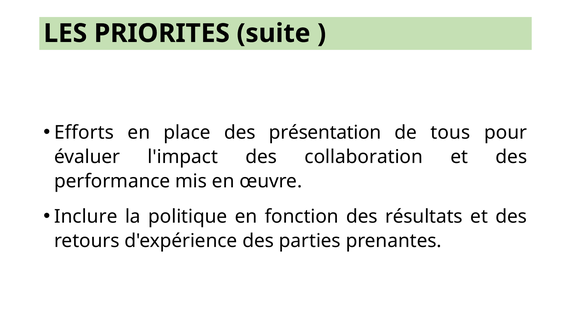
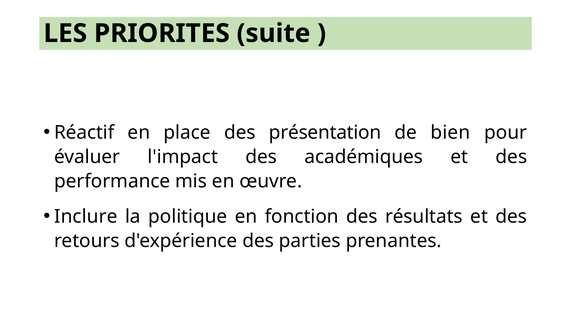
Efforts: Efforts -> Réactif
tous: tous -> bien
collaboration: collaboration -> académiques
